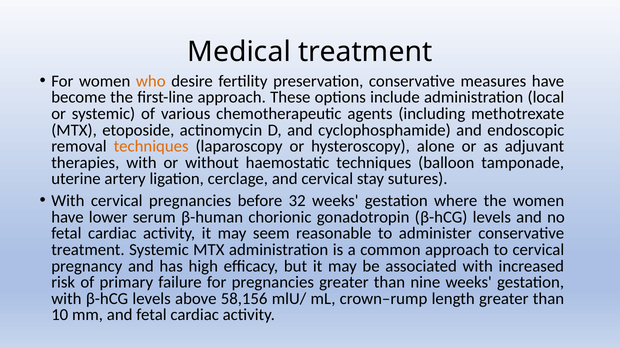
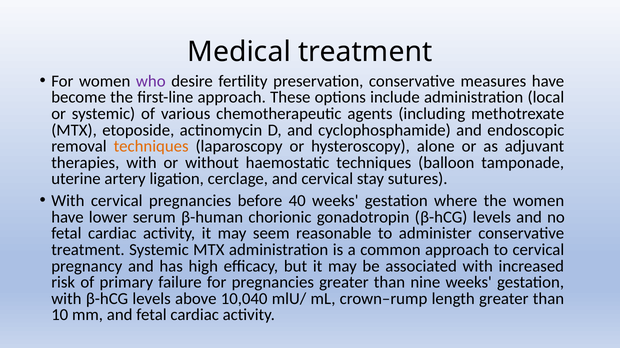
who colour: orange -> purple
32: 32 -> 40
58,156: 58,156 -> 10,040
